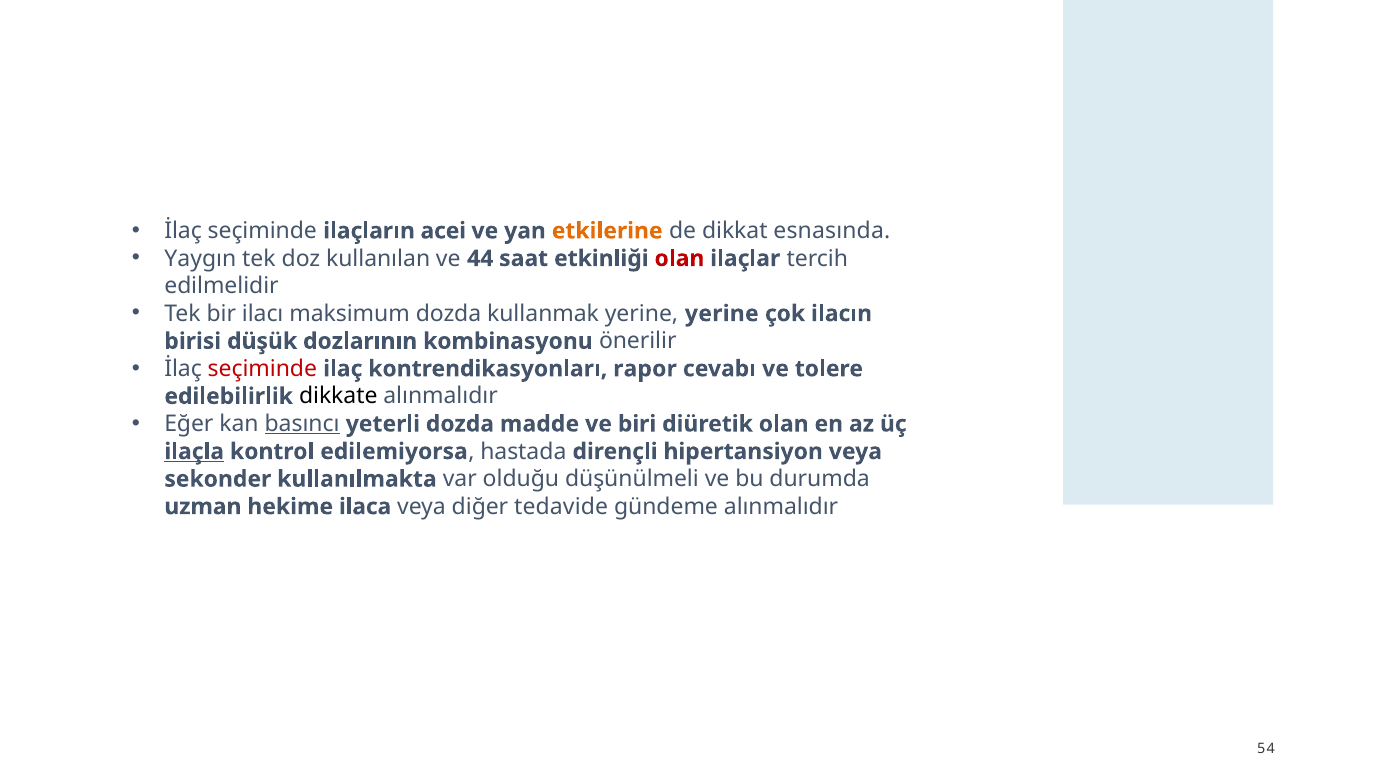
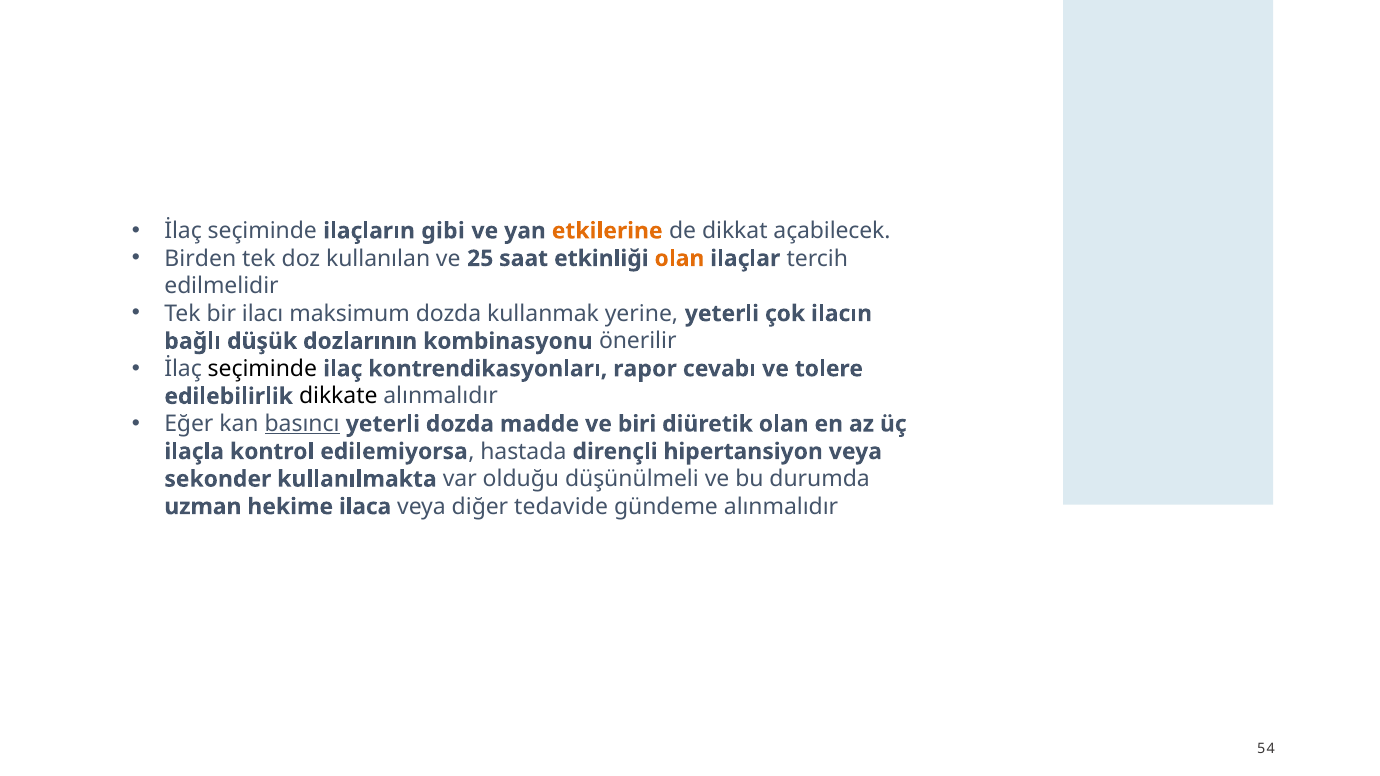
acei: acei -> gibi
esnasında: esnasında -> açabilecek
Yaygın: Yaygın -> Birden
44: 44 -> 25
olan at (679, 259) colour: red -> orange
yerine yerine: yerine -> yeterli
birisi: birisi -> bağlı
seçiminde at (262, 369) colour: red -> black
ilaçla underline: present -> none
